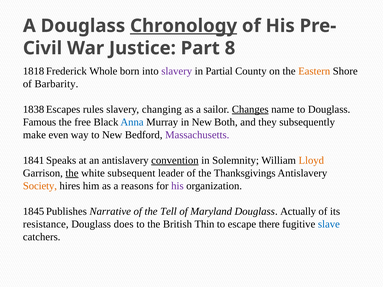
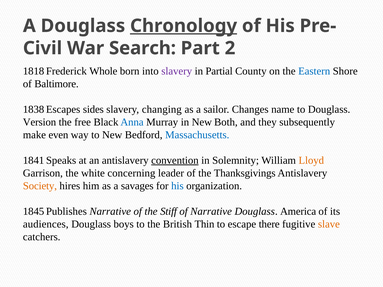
Justice: Justice -> Search
8: 8 -> 2
Eastern colour: orange -> blue
Barbarity: Barbarity -> Baltimore
rules: rules -> sides
Changes underline: present -> none
Famous: Famous -> Version
Massachusetts colour: purple -> blue
the at (72, 173) underline: present -> none
subsequent: subsequent -> concerning
reasons: reasons -> savages
his at (177, 186) colour: purple -> blue
Tell: Tell -> Stiff
of Maryland: Maryland -> Narrative
Actually: Actually -> America
resistance: resistance -> audiences
does: does -> boys
slave colour: blue -> orange
